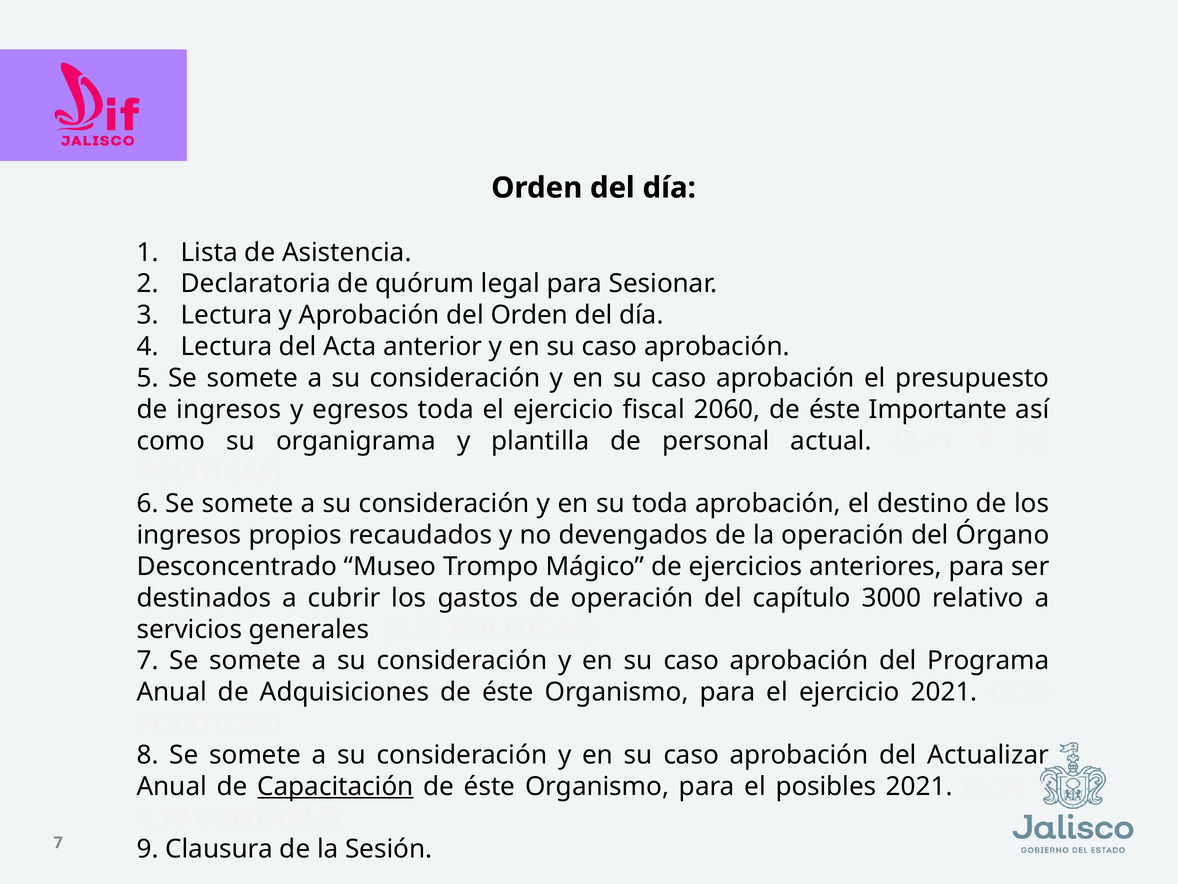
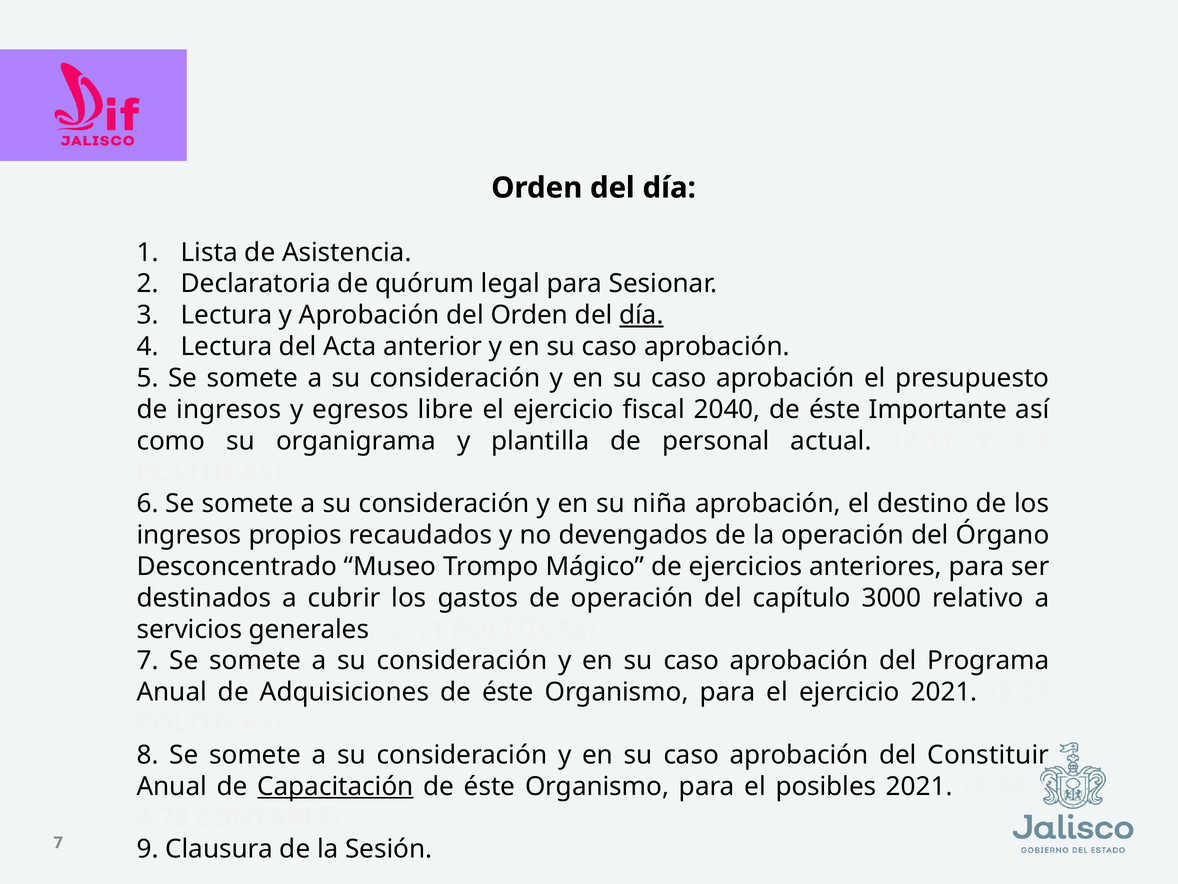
día at (641, 315) underline: none -> present
egresos toda: toda -> libre
2060: 2060 -> 2040
su toda: toda -> niña
Actualizar: Actualizar -> Constituir
